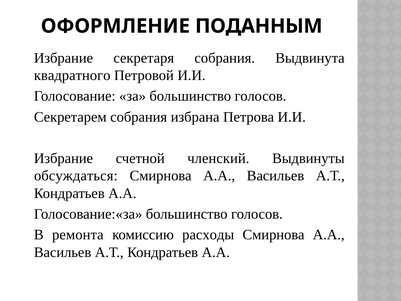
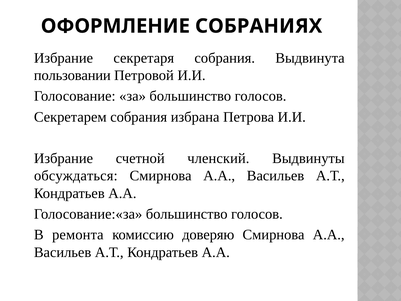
ПОДАННЫМ: ПОДАННЫМ -> СОБРАНИЯХ
квадратного: квадратного -> пользовании
расходы: расходы -> доверяю
